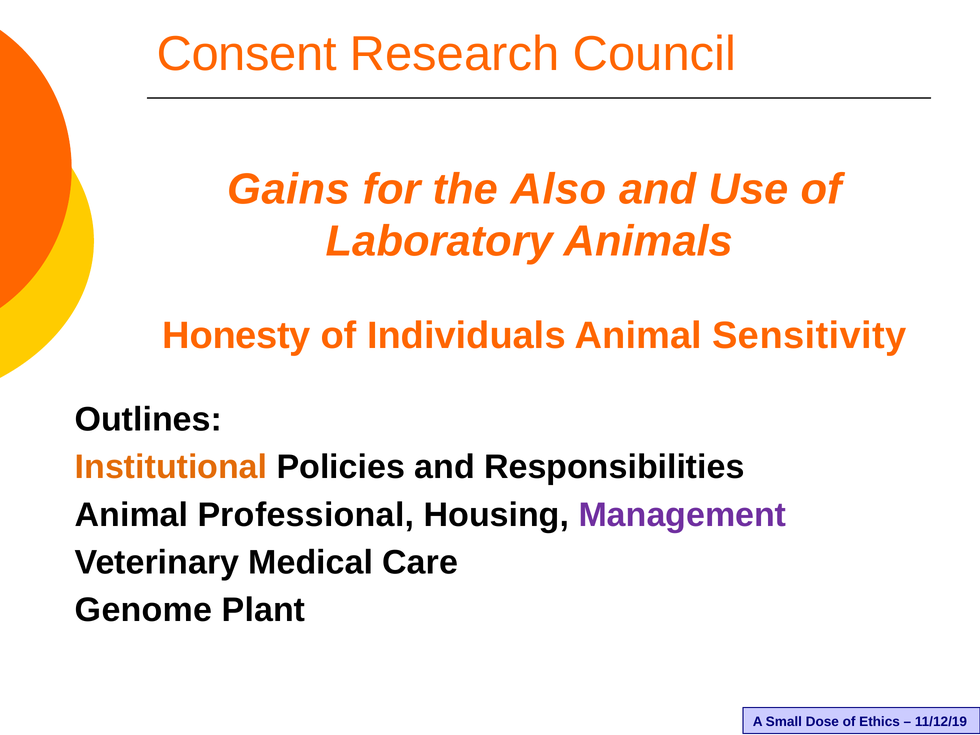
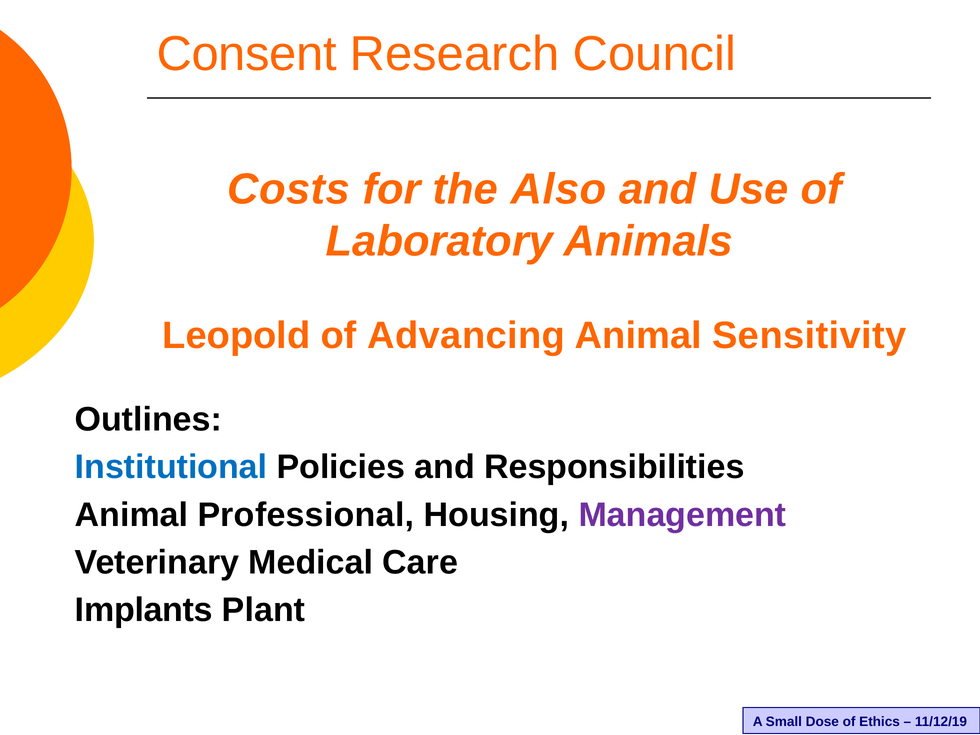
Gains: Gains -> Costs
Honesty: Honesty -> Leopold
Individuals: Individuals -> Advancing
Institutional colour: orange -> blue
Genome: Genome -> Implants
